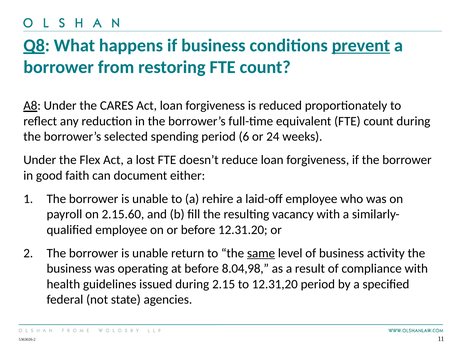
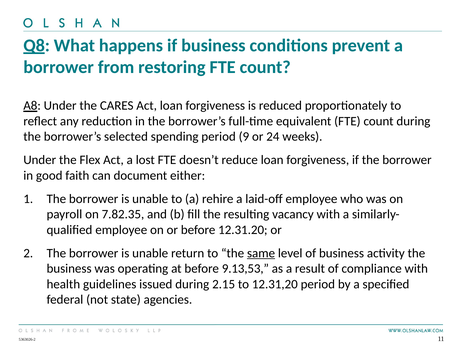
prevent underline: present -> none
6: 6 -> 9
2.15.60: 2.15.60 -> 7.82.35
8.04,98: 8.04,98 -> 9.13,53
